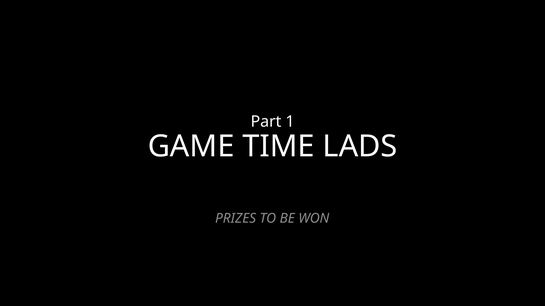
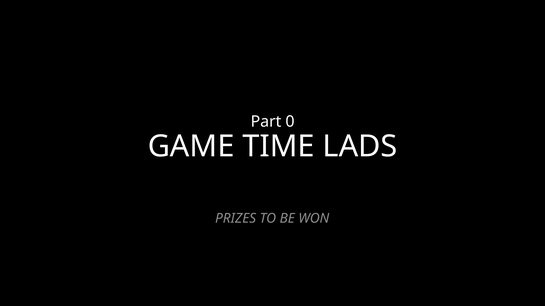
1: 1 -> 0
